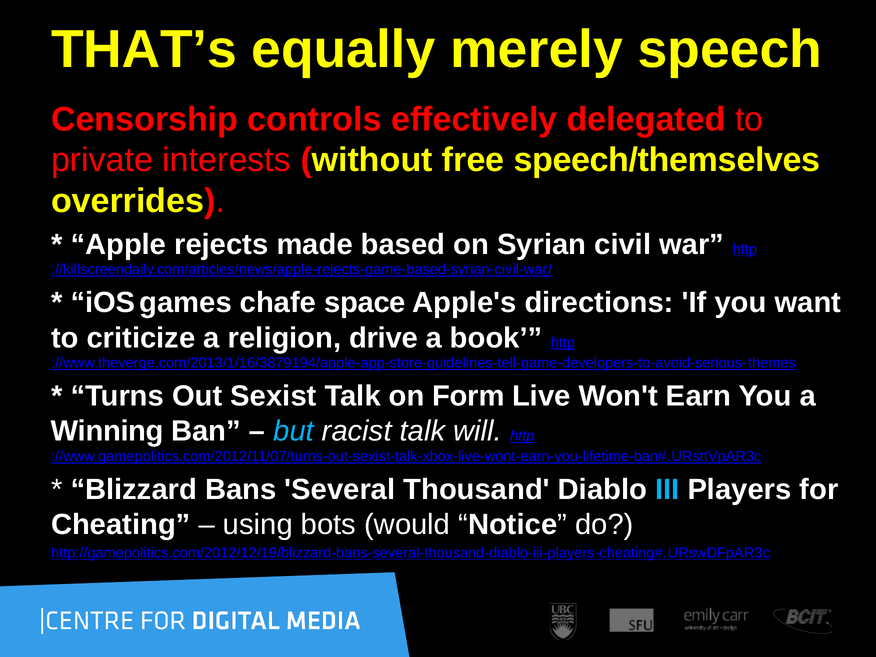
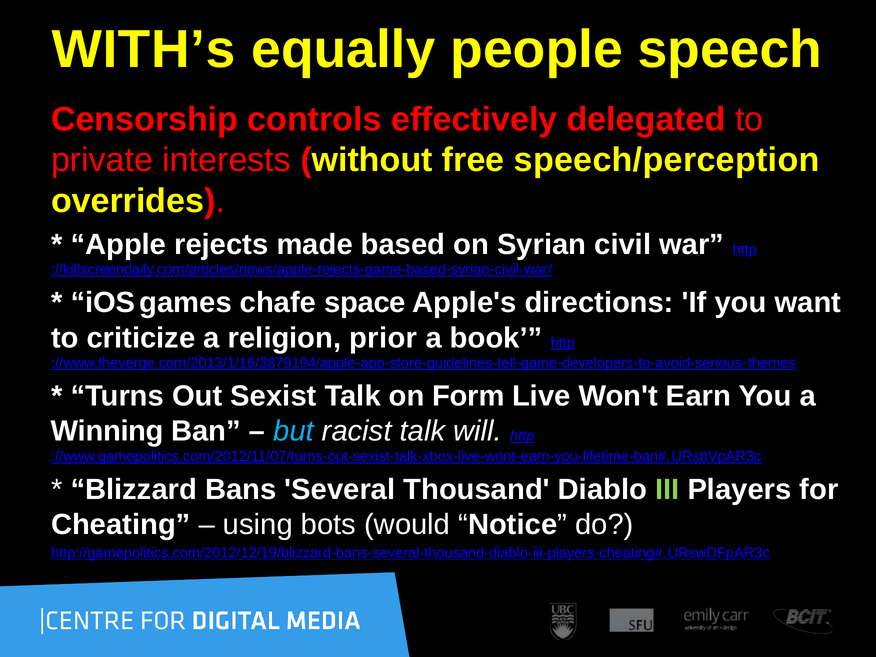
THAT’s: THAT’s -> WITH’s
merely: merely -> people
speech/themselves: speech/themselves -> speech/perception
drive: drive -> prior
III colour: light blue -> light green
